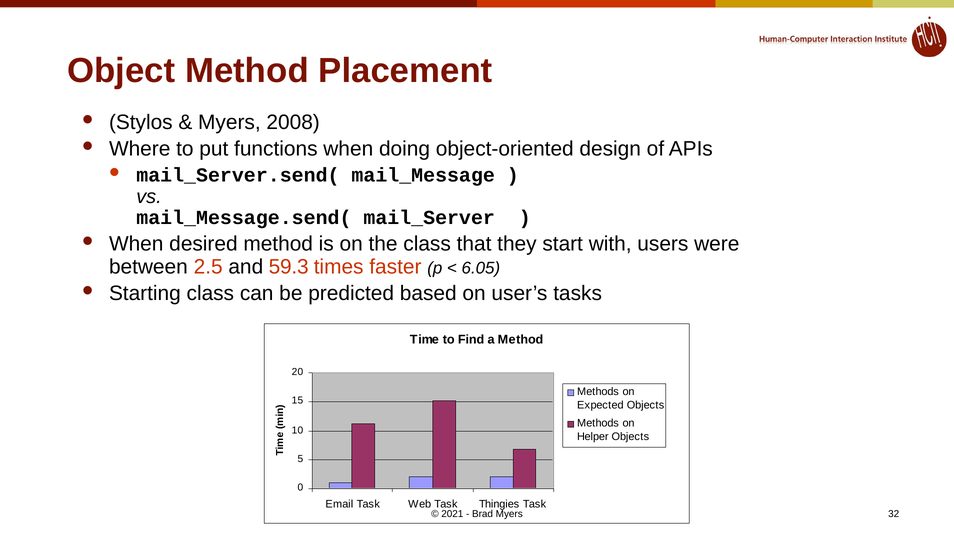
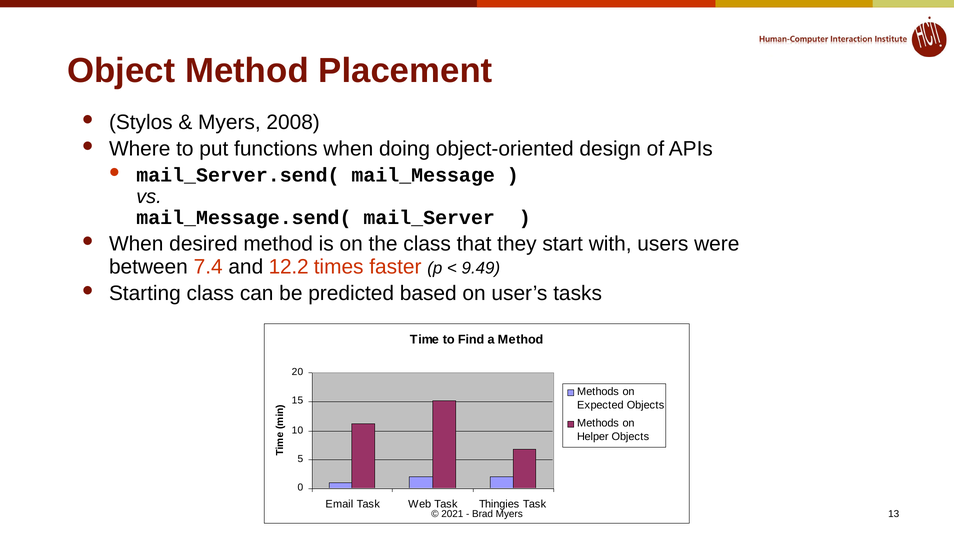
2.5: 2.5 -> 7.4
59.3: 59.3 -> 12.2
6.05: 6.05 -> 9.49
32: 32 -> 13
